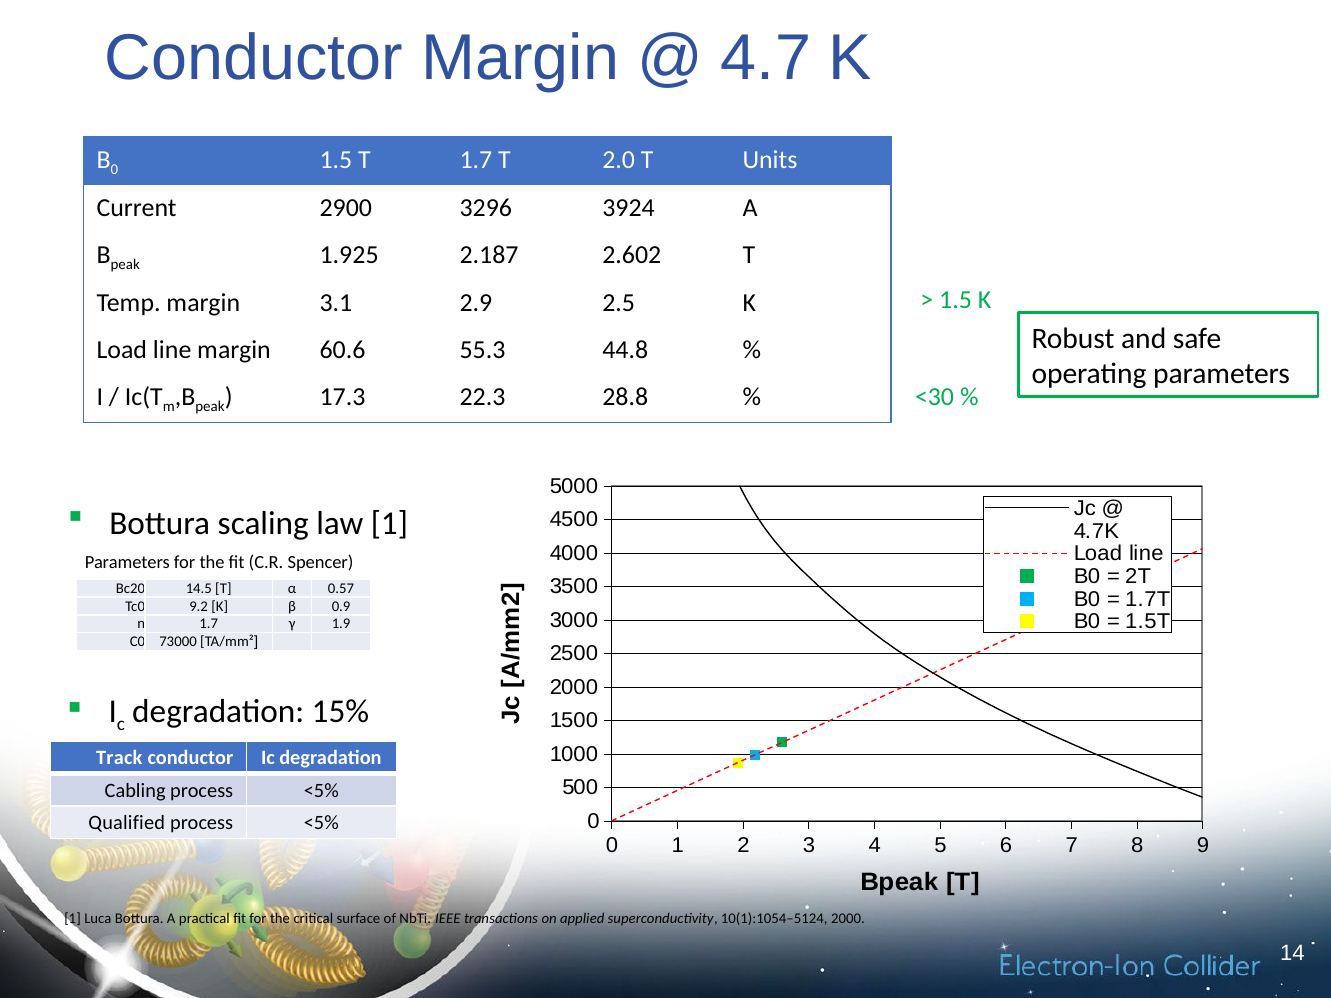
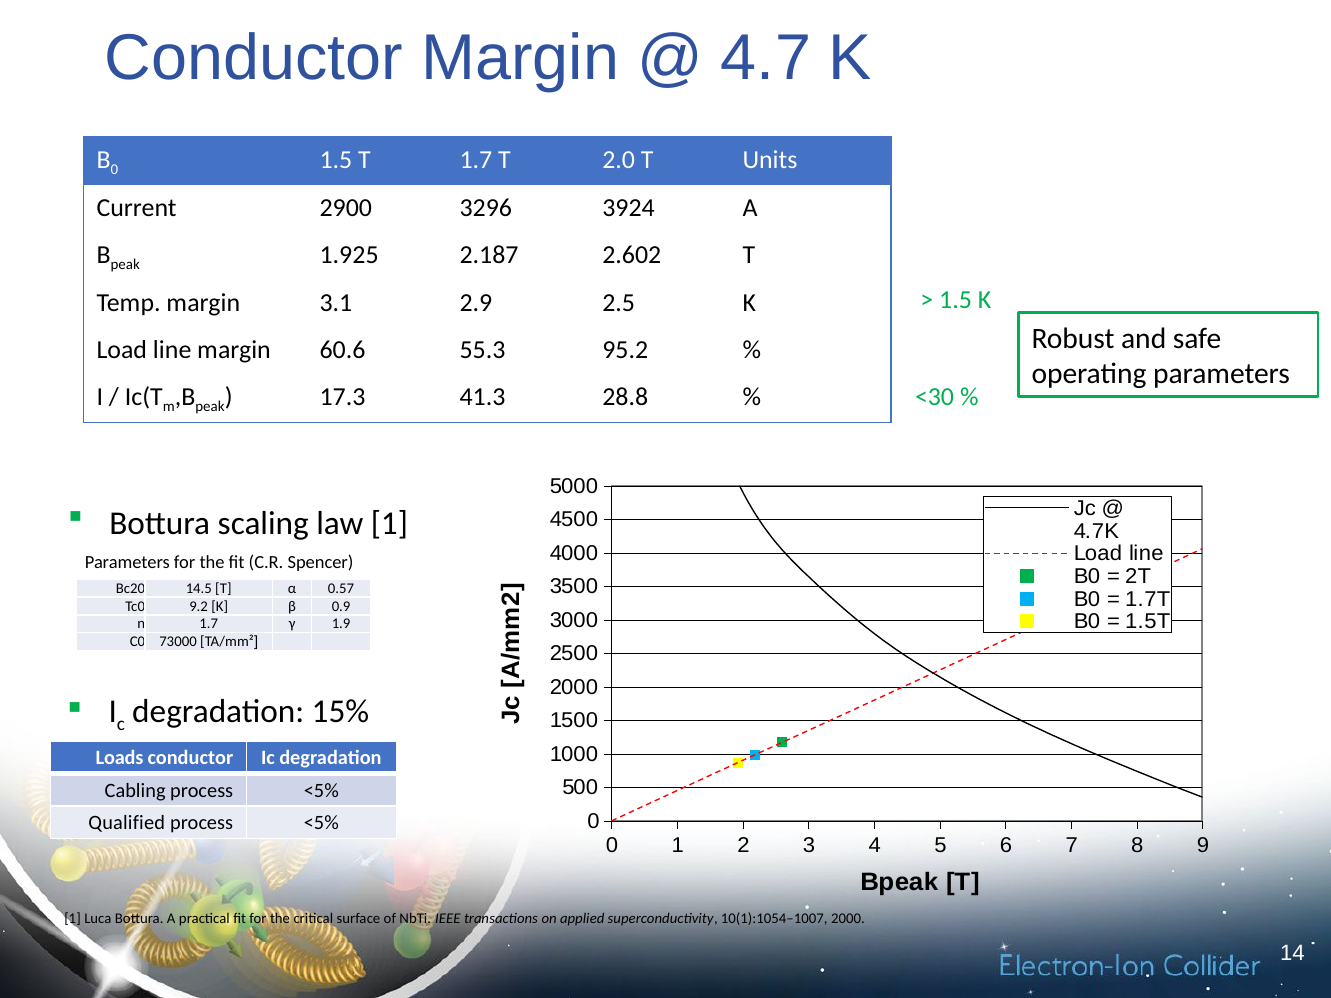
44.8: 44.8 -> 95.2
22.3: 22.3 -> 41.3
Track: Track -> Loads
10(1):1054–5124: 10(1):1054–5124 -> 10(1):1054–1007
